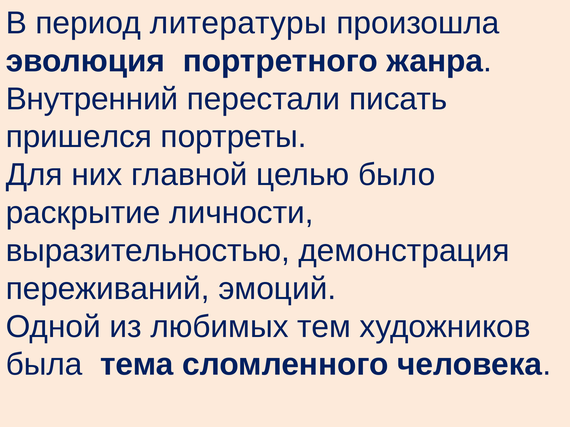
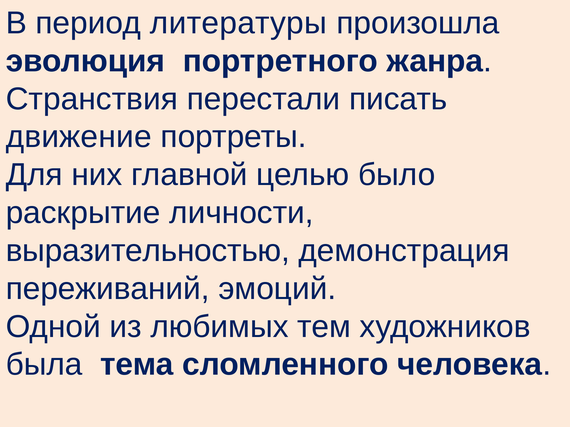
Внутренний: Внутренний -> Странствия
пришелся: пришелся -> движение
